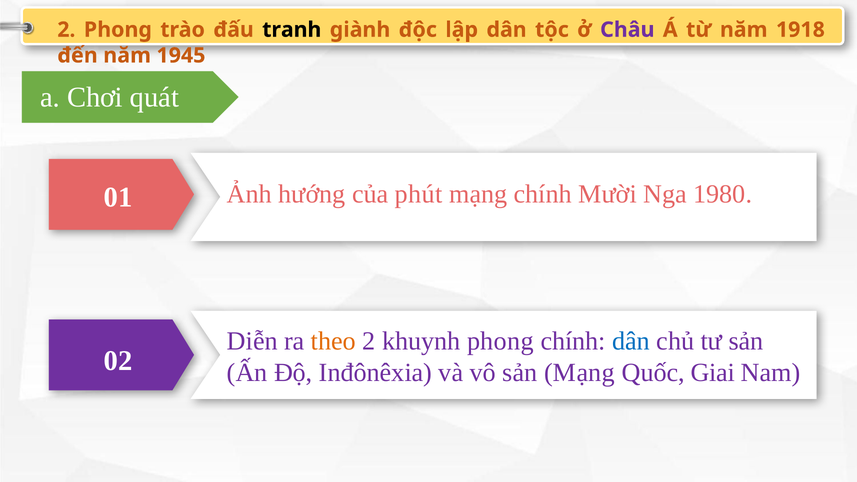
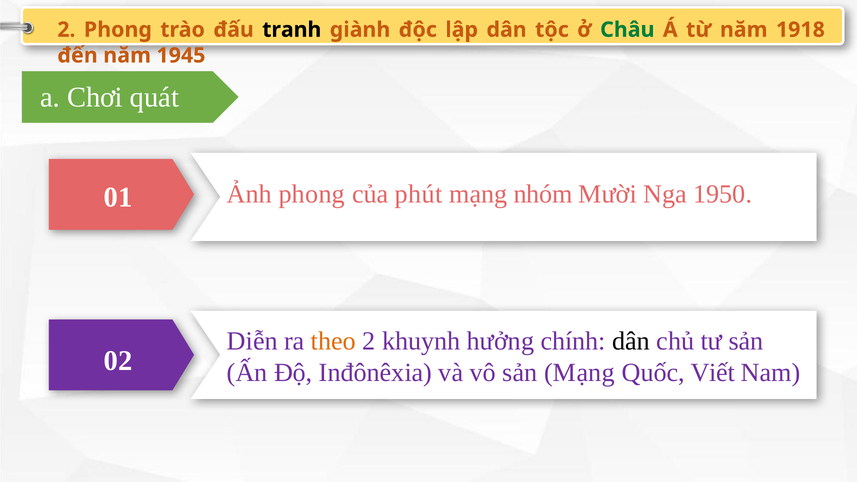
Châu colour: purple -> green
Ảnh hướng: hướng -> phong
mạng chính: chính -> nhóm
1980: 1980 -> 1950
khuynh phong: phong -> hưởng
dân at (631, 341) colour: blue -> black
Giai: Giai -> Viết
